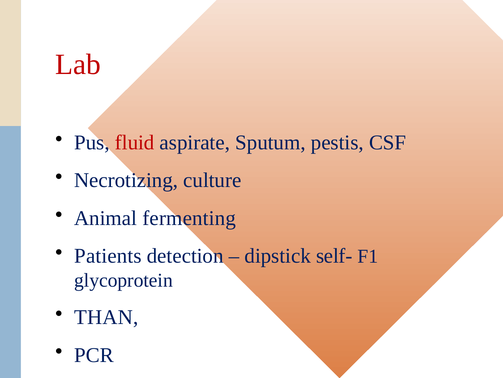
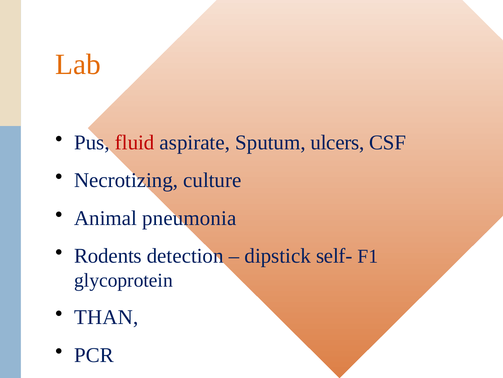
Lab colour: red -> orange
pestis: pestis -> ulcers
fermenting: fermenting -> pneumonia
Patients: Patients -> Rodents
